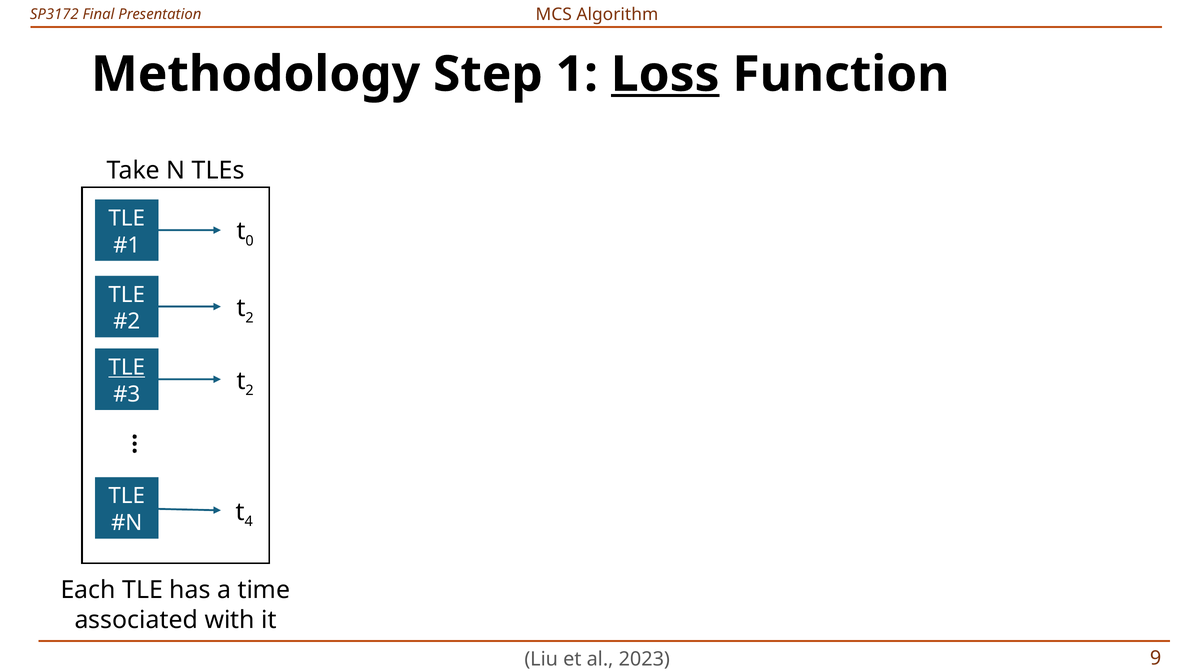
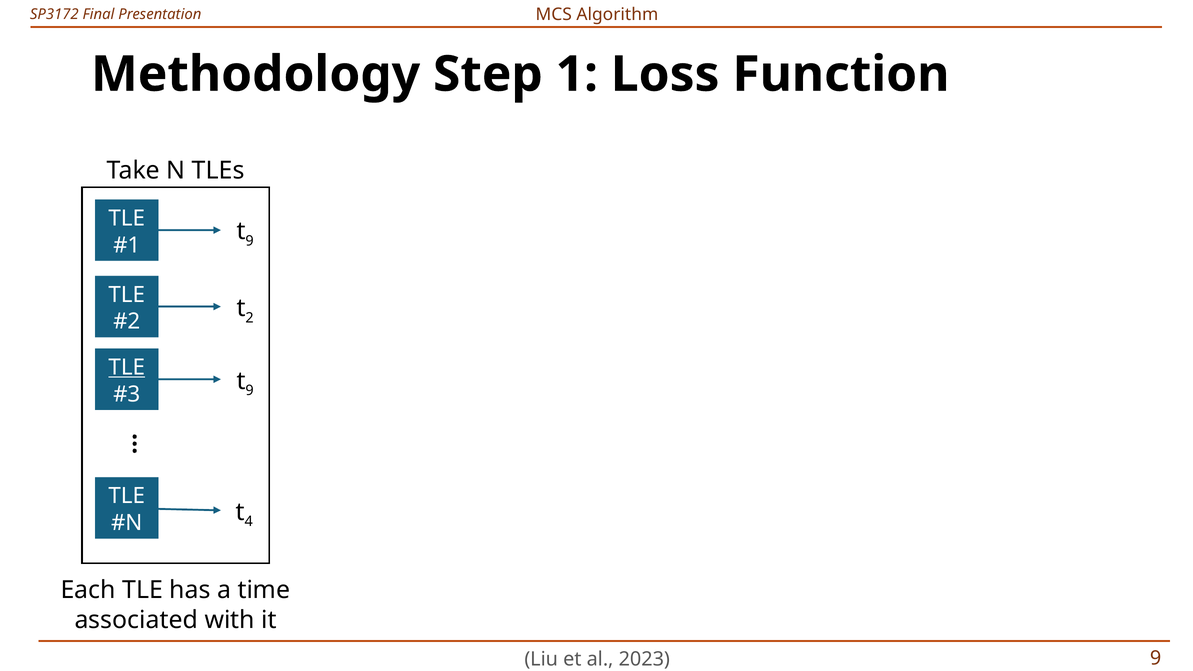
Loss underline: present -> none
0 at (250, 241): 0 -> 9
2 at (250, 391): 2 -> 9
